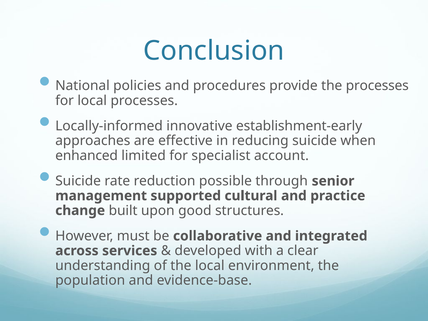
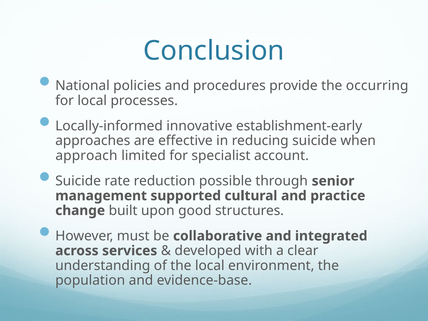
the processes: processes -> occurring
enhanced: enhanced -> approach
